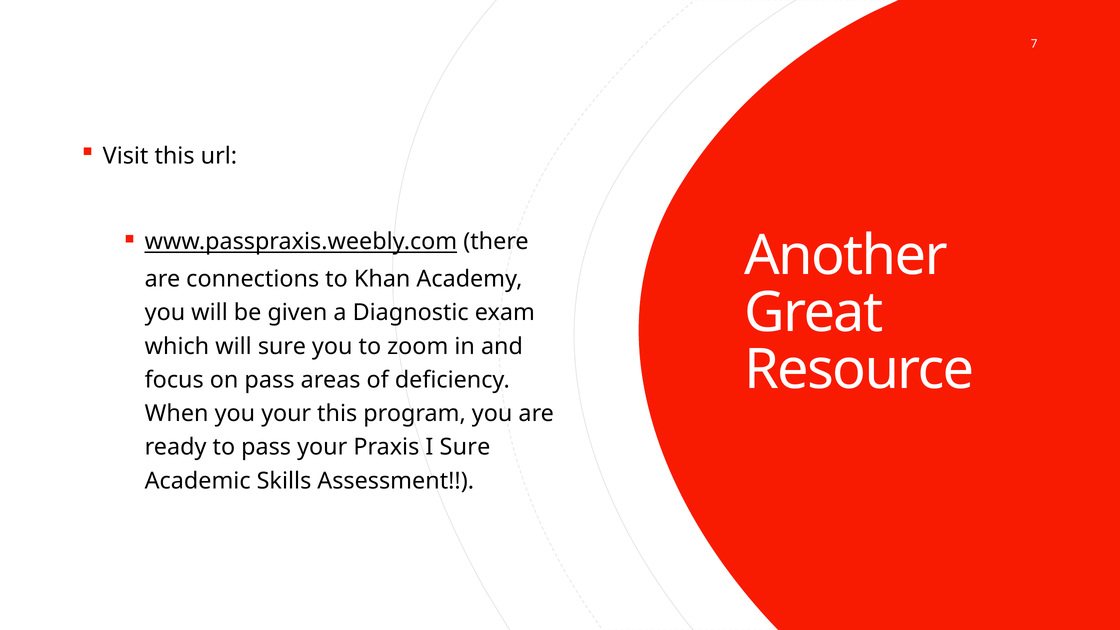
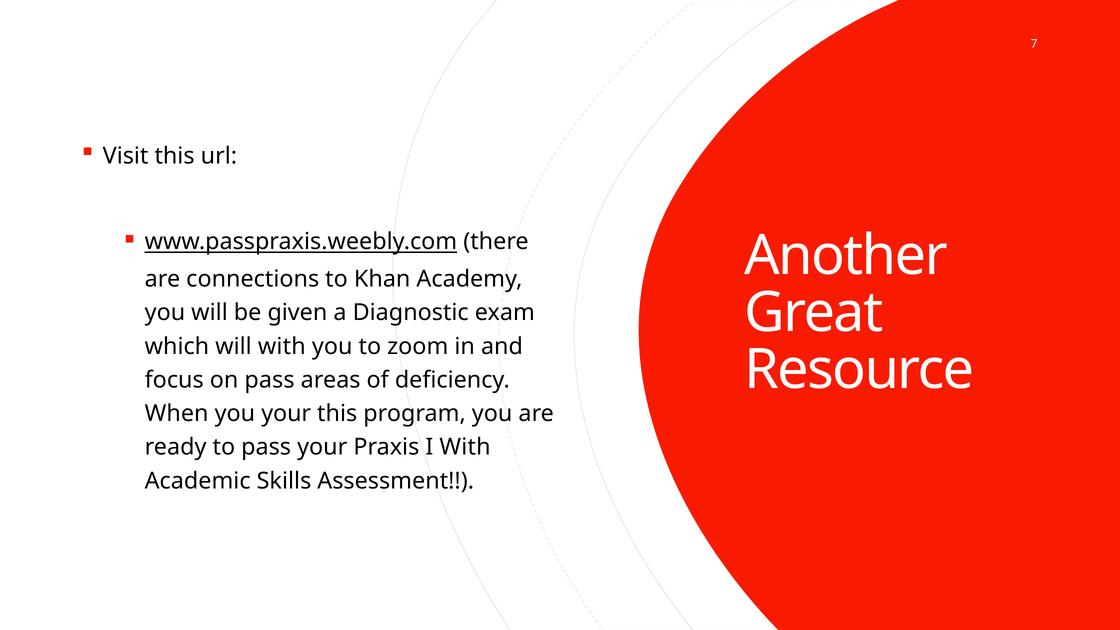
will sure: sure -> with
I Sure: Sure -> With
